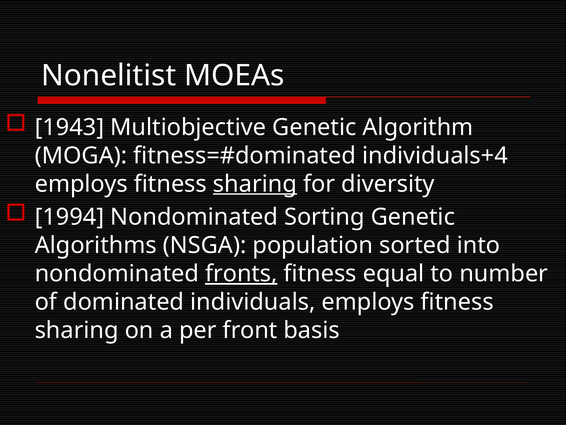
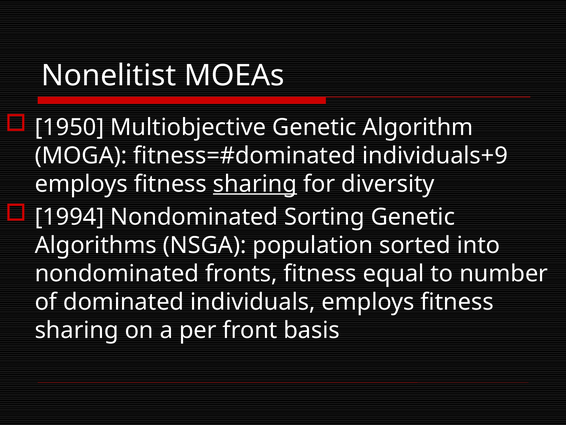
1943: 1943 -> 1950
individuals+4: individuals+4 -> individuals+9
fronts underline: present -> none
